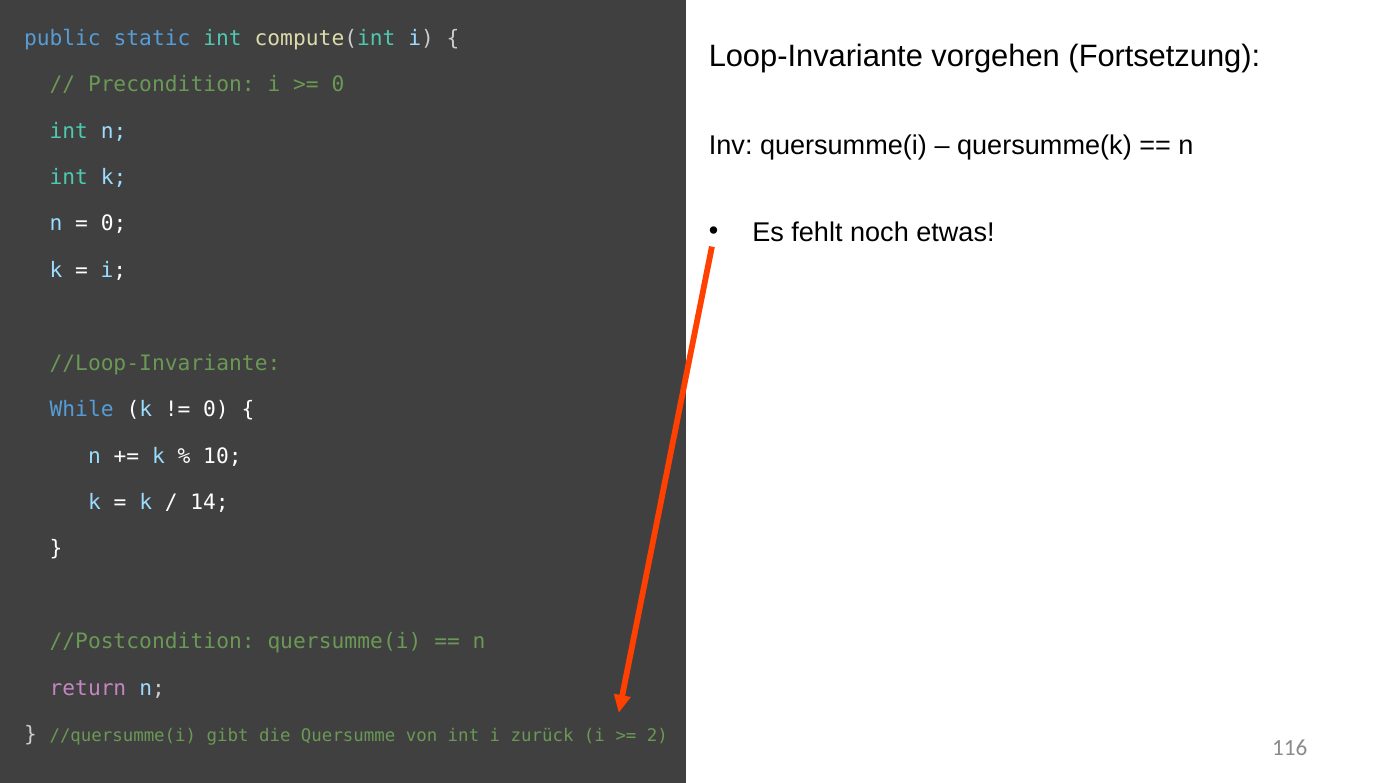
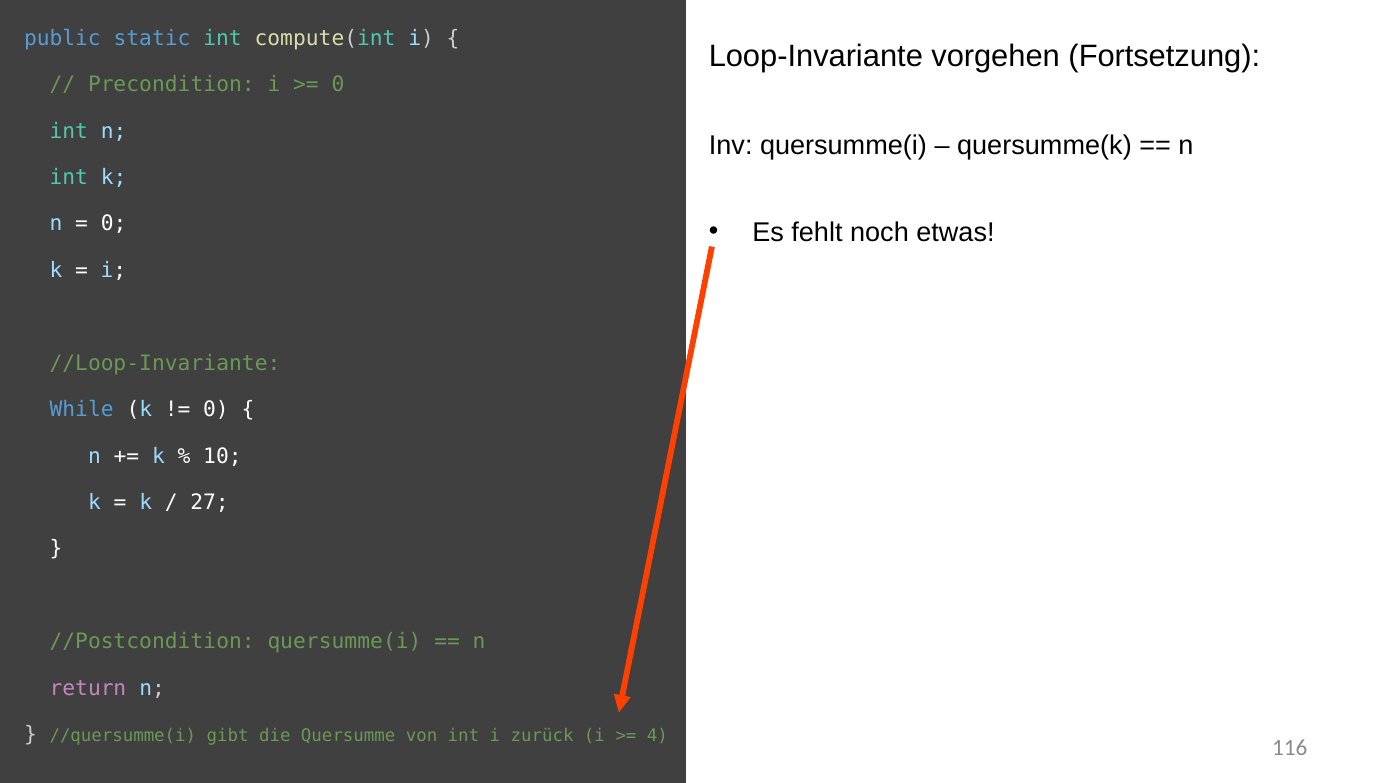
14: 14 -> 27
2: 2 -> 4
